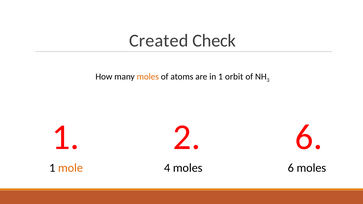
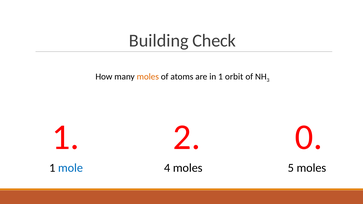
Created: Created -> Building
1 6: 6 -> 0
mole colour: orange -> blue
moles 6: 6 -> 5
